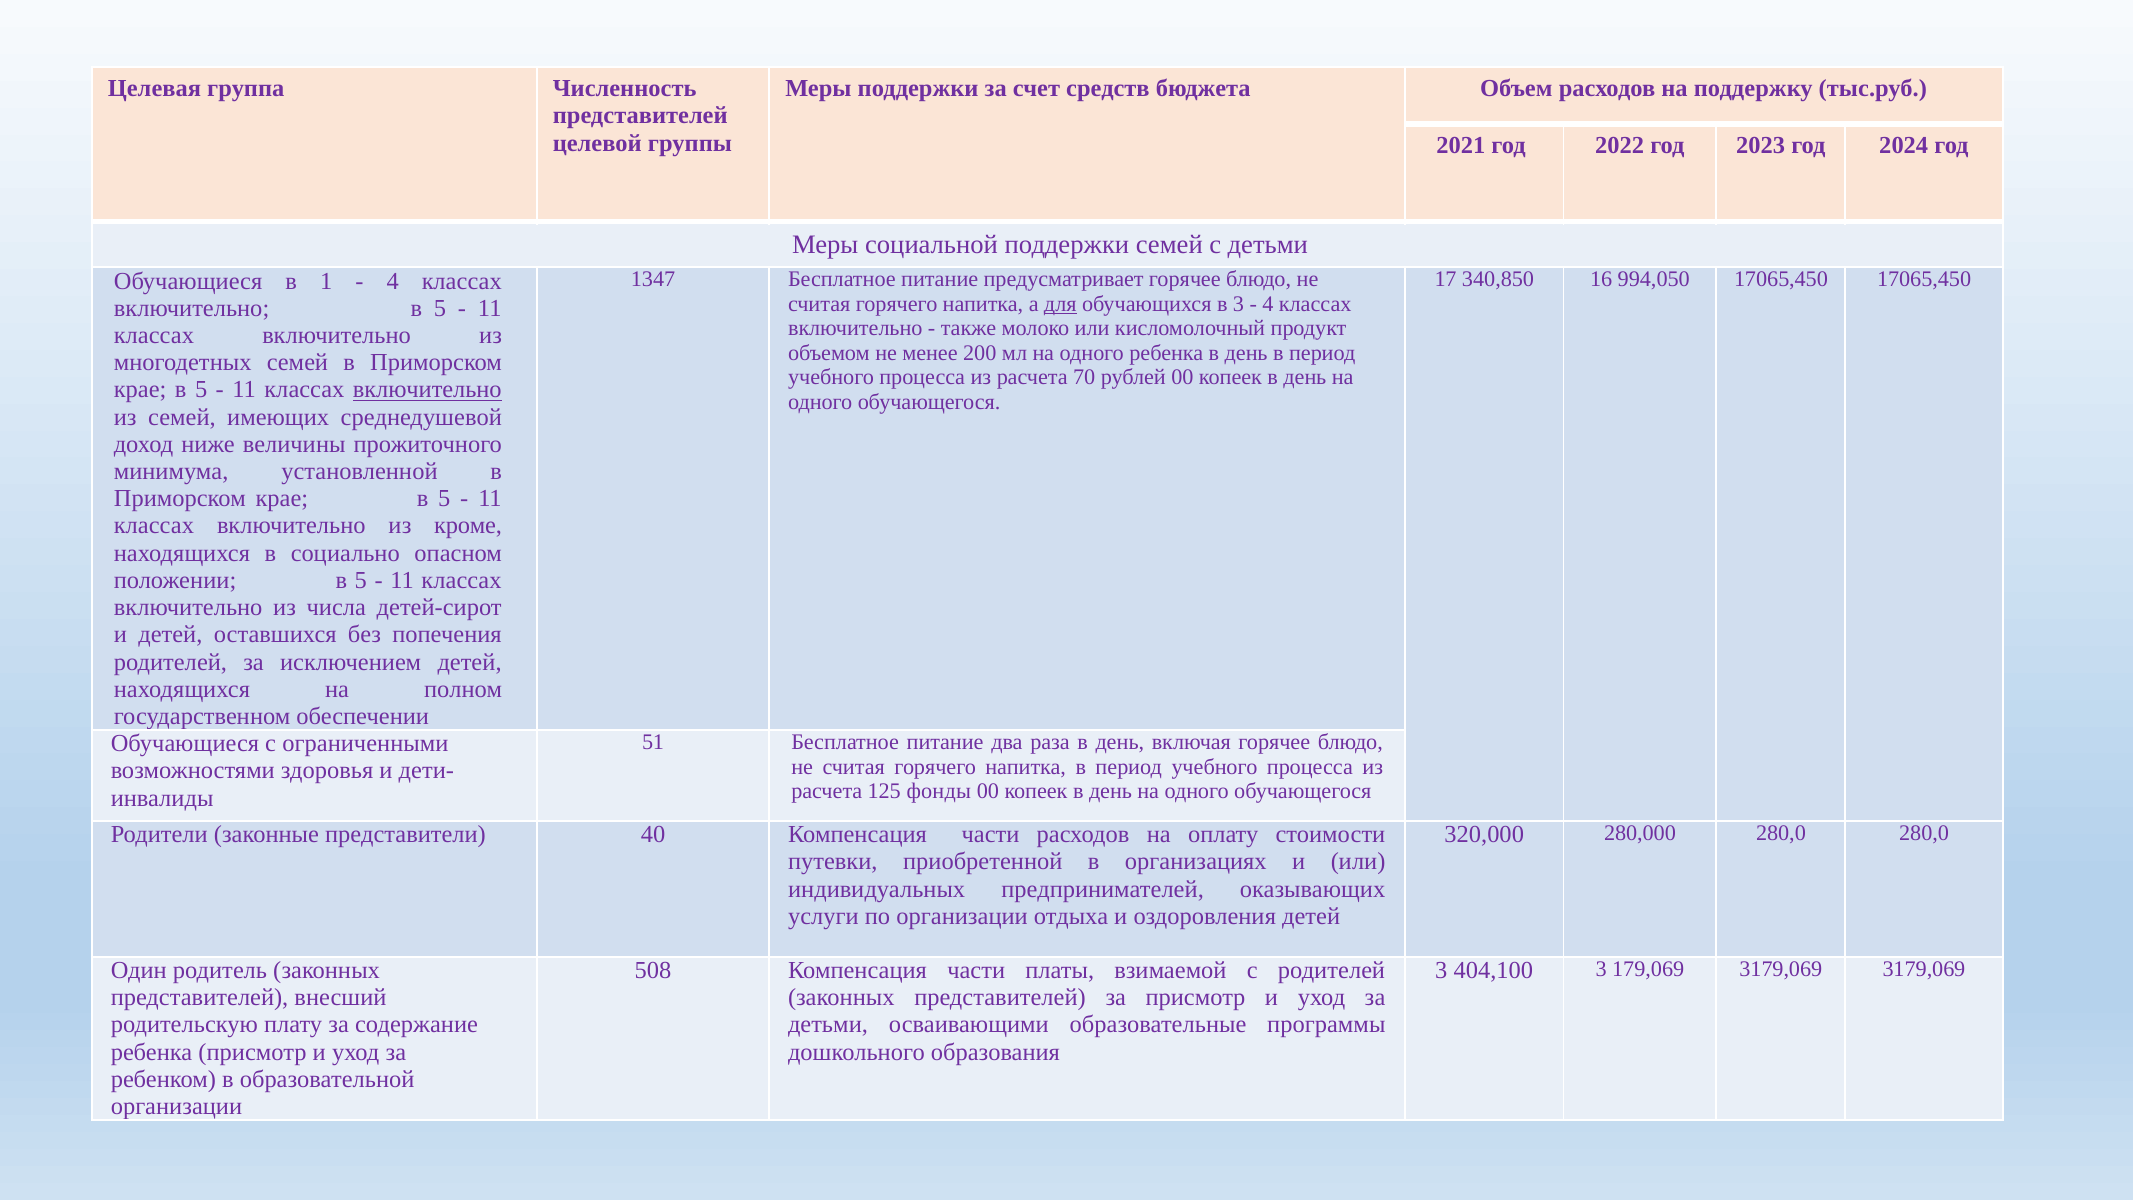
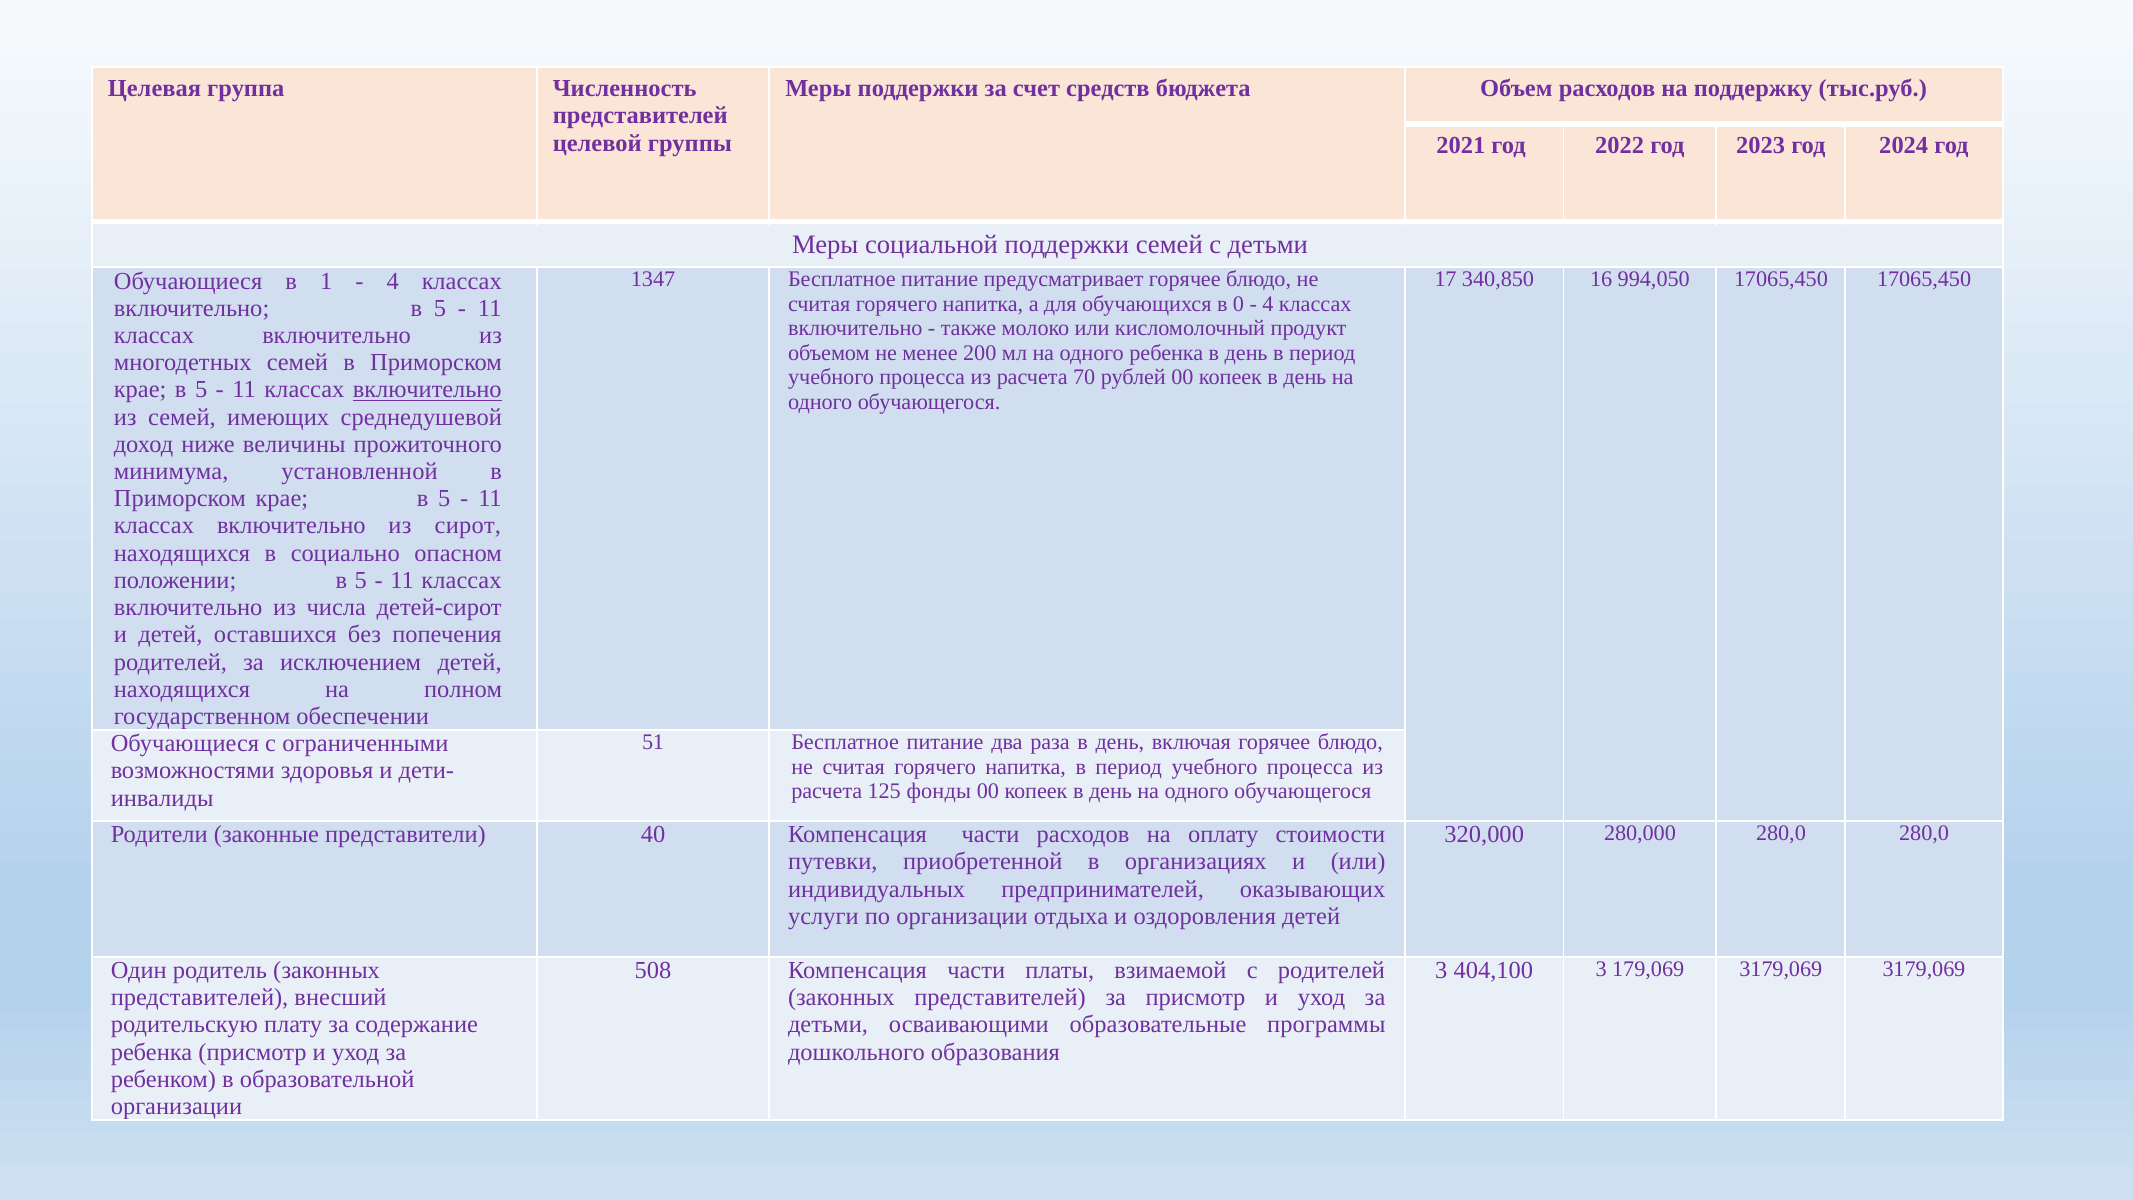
для underline: present -> none
в 3: 3 -> 0
кроме: кроме -> сирот
